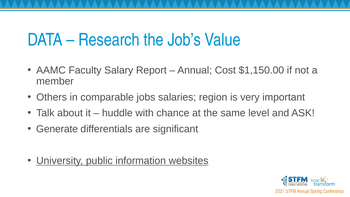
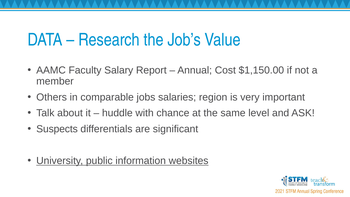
Generate: Generate -> Suspects
